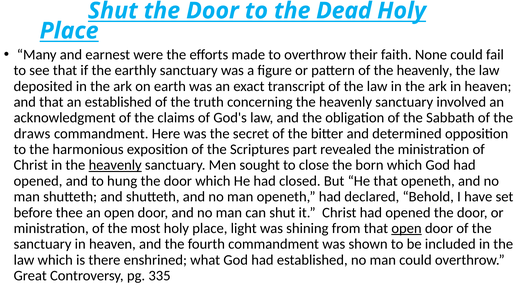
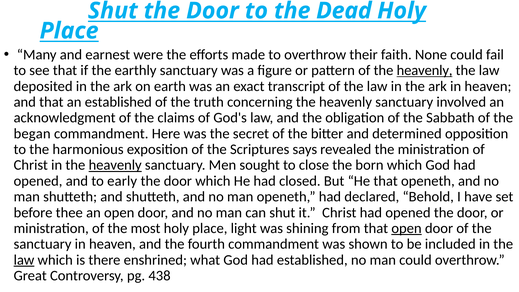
heavenly at (425, 70) underline: none -> present
draws: draws -> began
part: part -> says
hung: hung -> early
law at (24, 260) underline: none -> present
335: 335 -> 438
